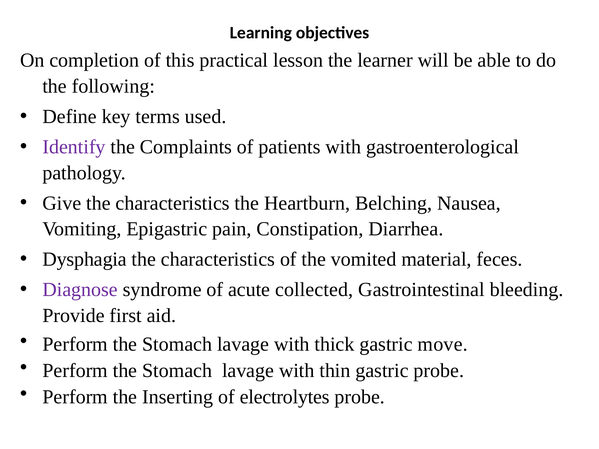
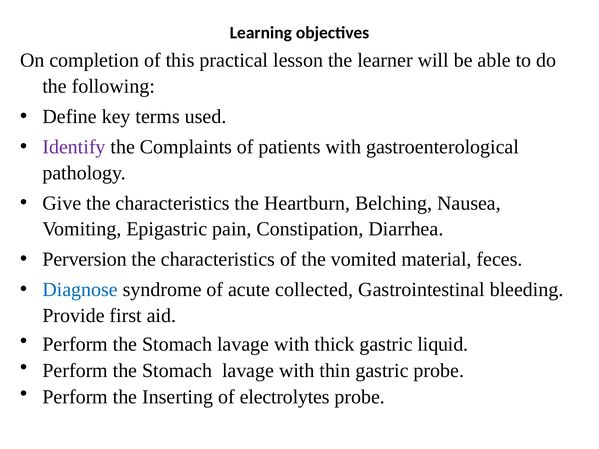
Dysphagia: Dysphagia -> Perversion
Diagnose colour: purple -> blue
move: move -> liquid
